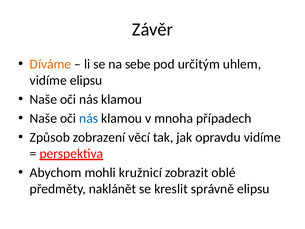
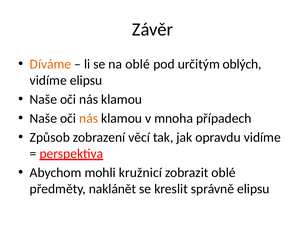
na sebe: sebe -> oblé
uhlem: uhlem -> oblých
nás at (89, 118) colour: blue -> orange
